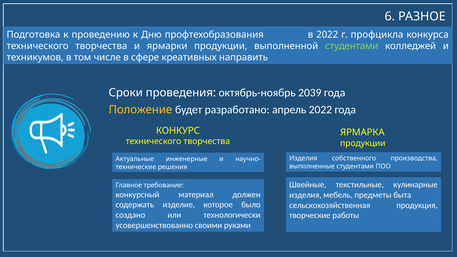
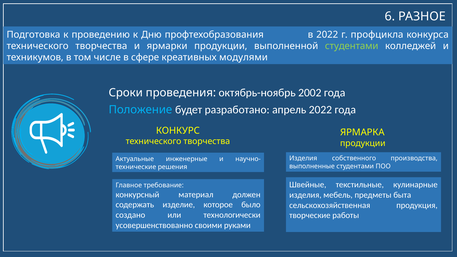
направить: направить -> модулями
2039: 2039 -> 2002
Положение colour: yellow -> light blue
